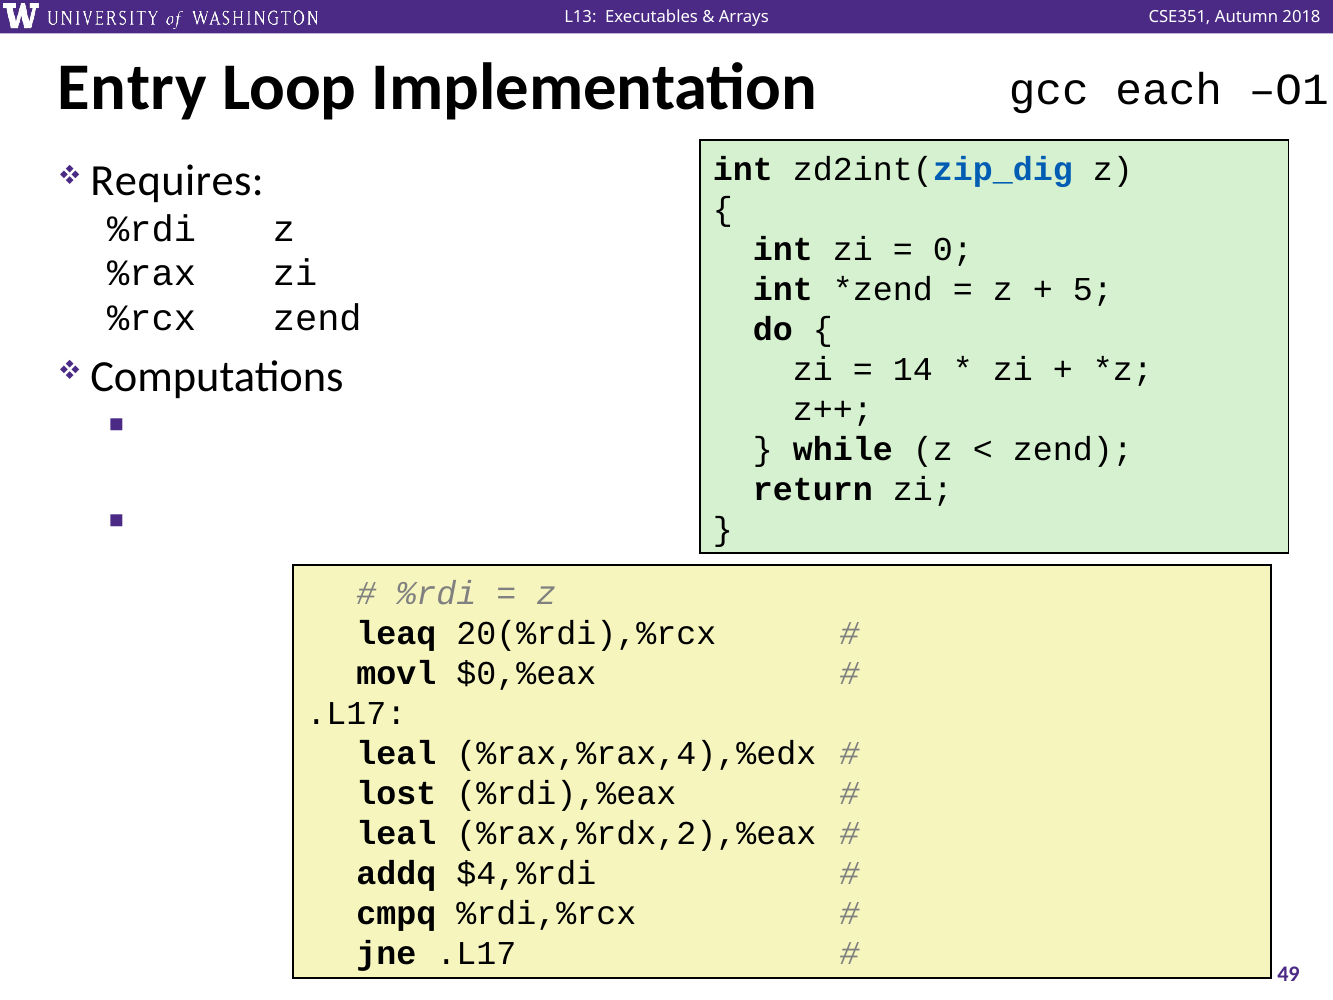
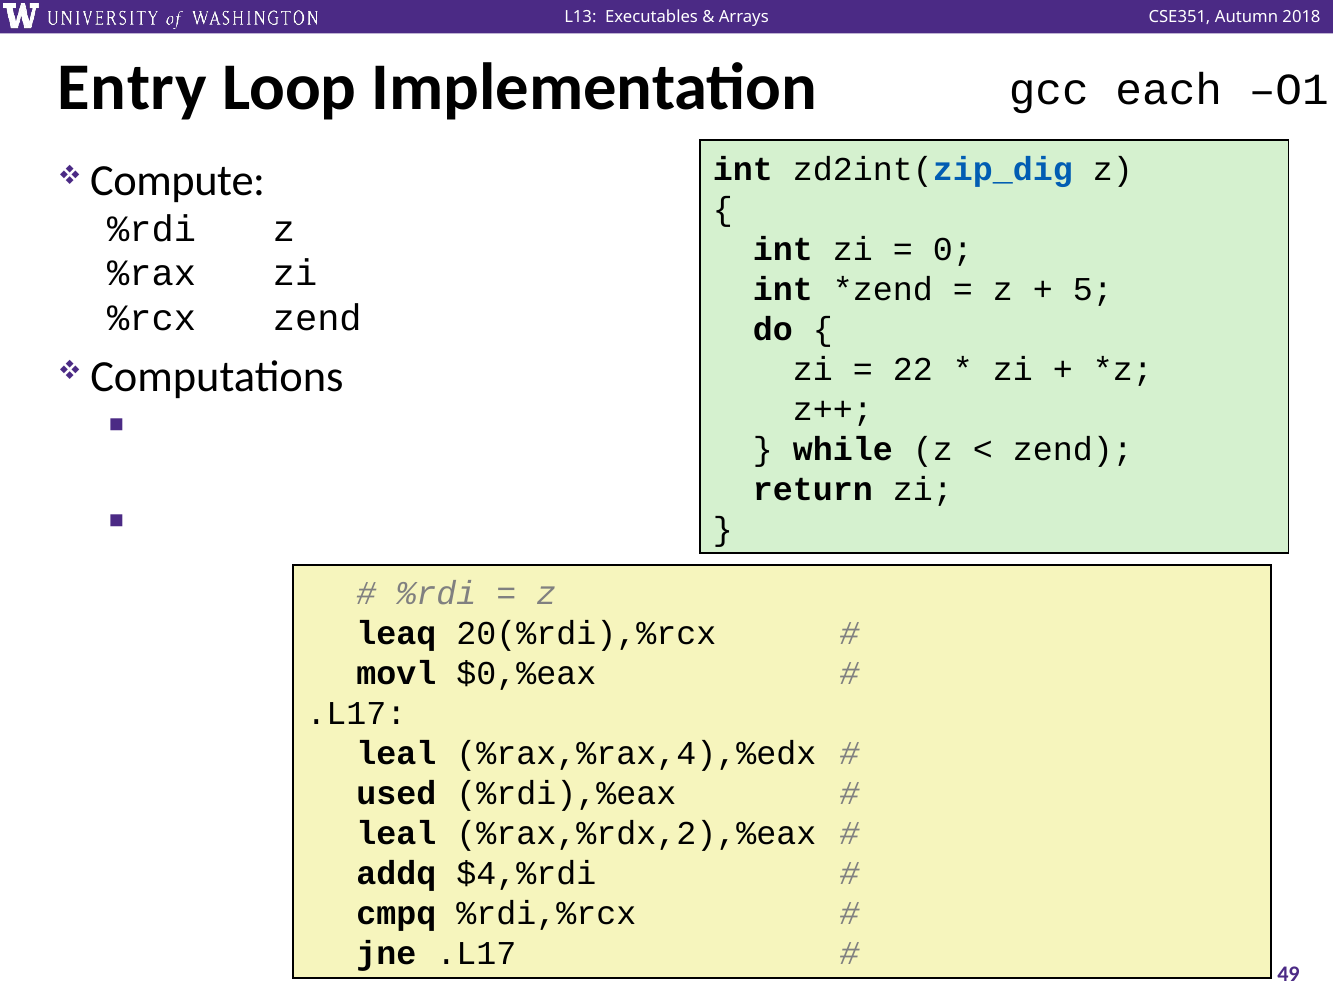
Requires: Requires -> Compute
14: 14 -> 22
lost: lost -> used
